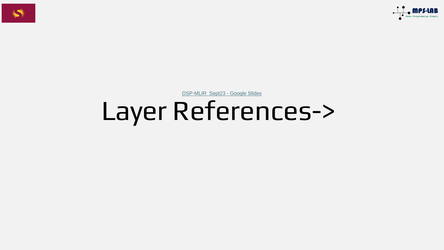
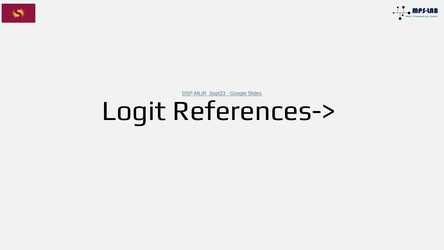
Layer: Layer -> Logit
